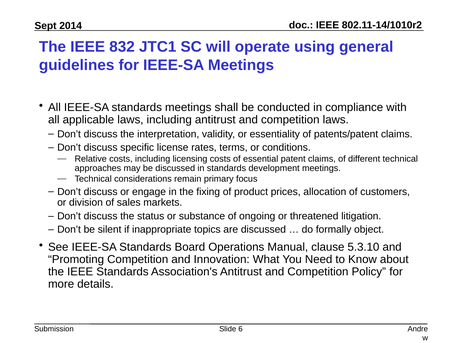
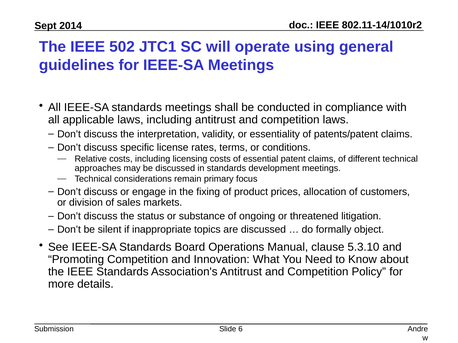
832: 832 -> 502
